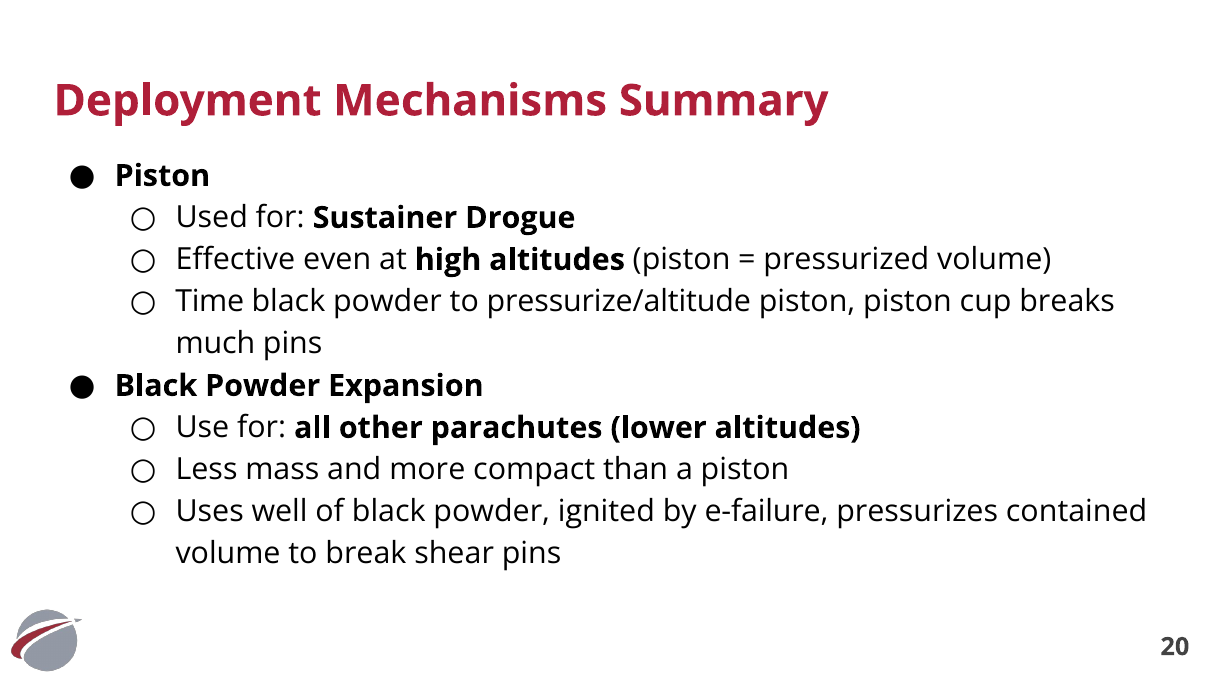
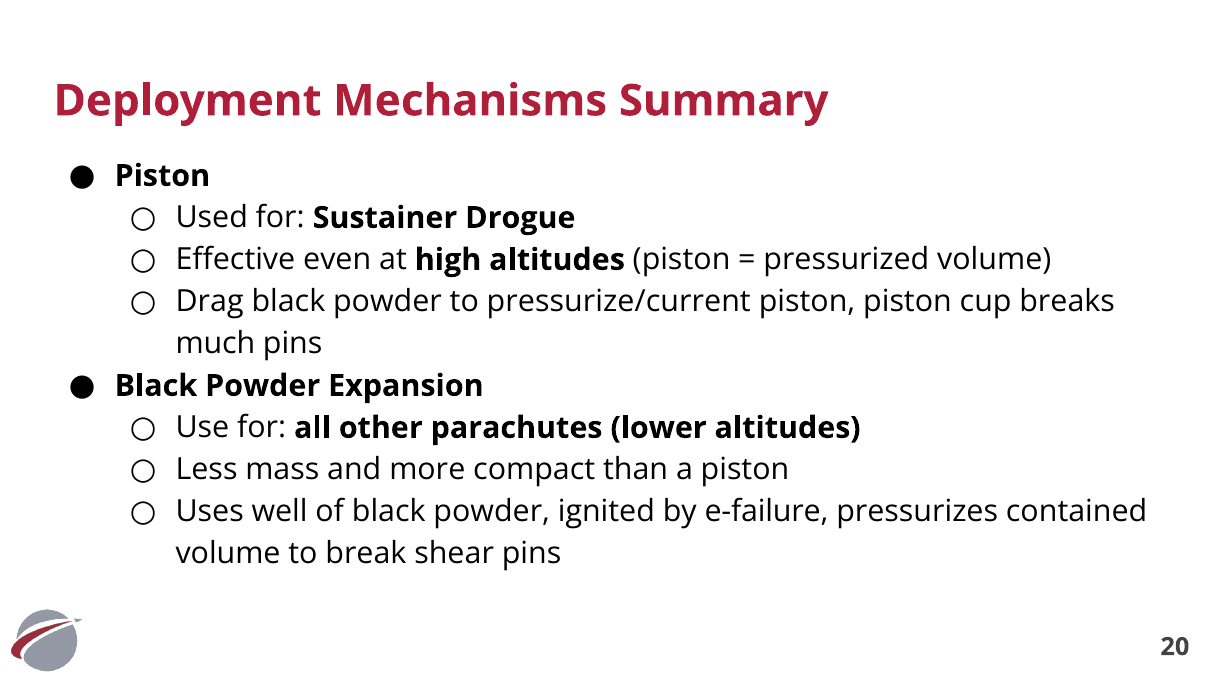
Time: Time -> Drag
pressurize/altitude: pressurize/altitude -> pressurize/current
